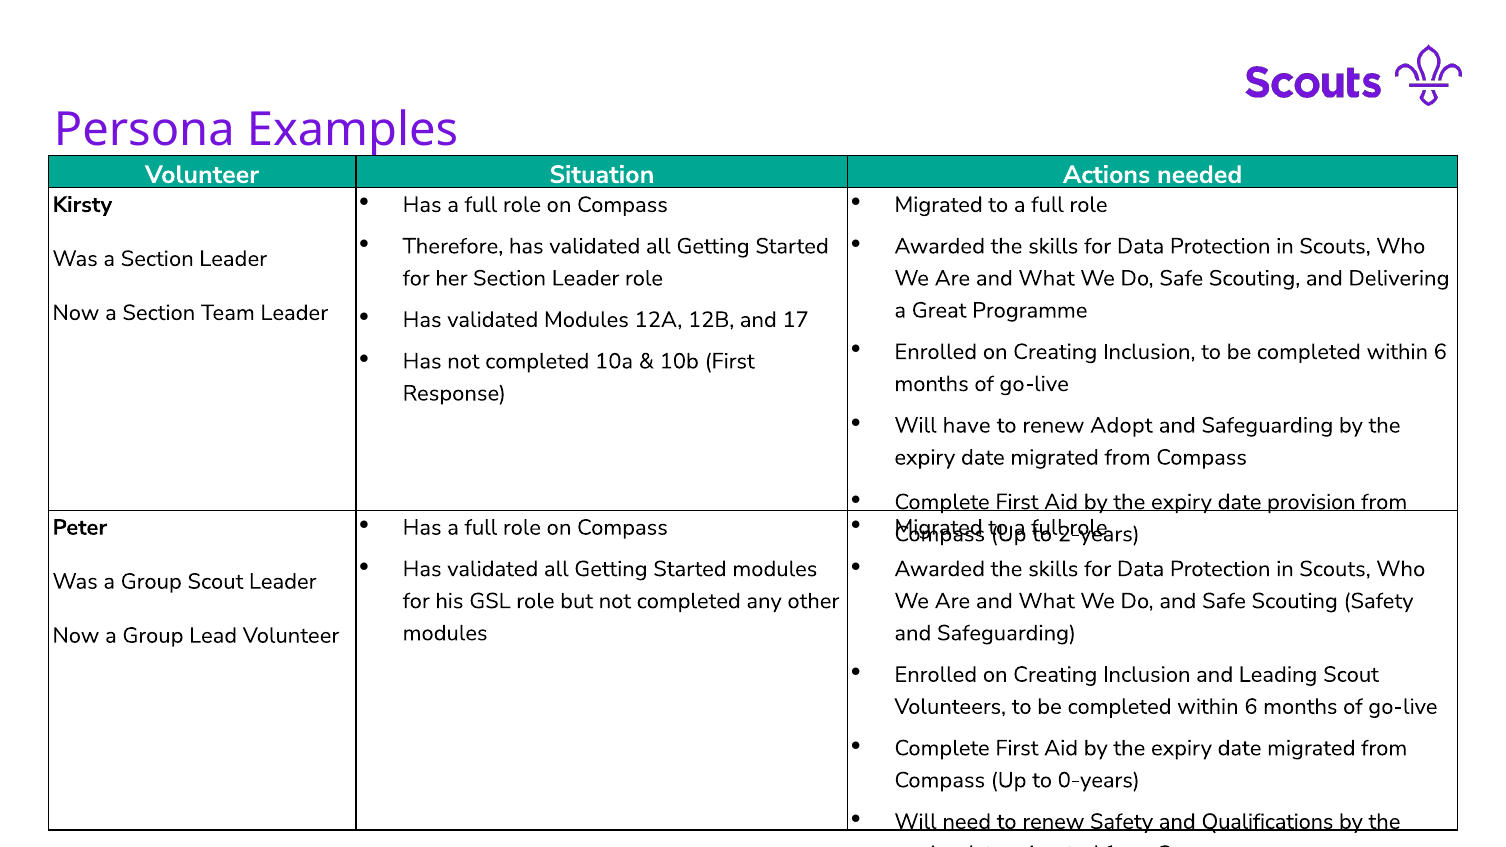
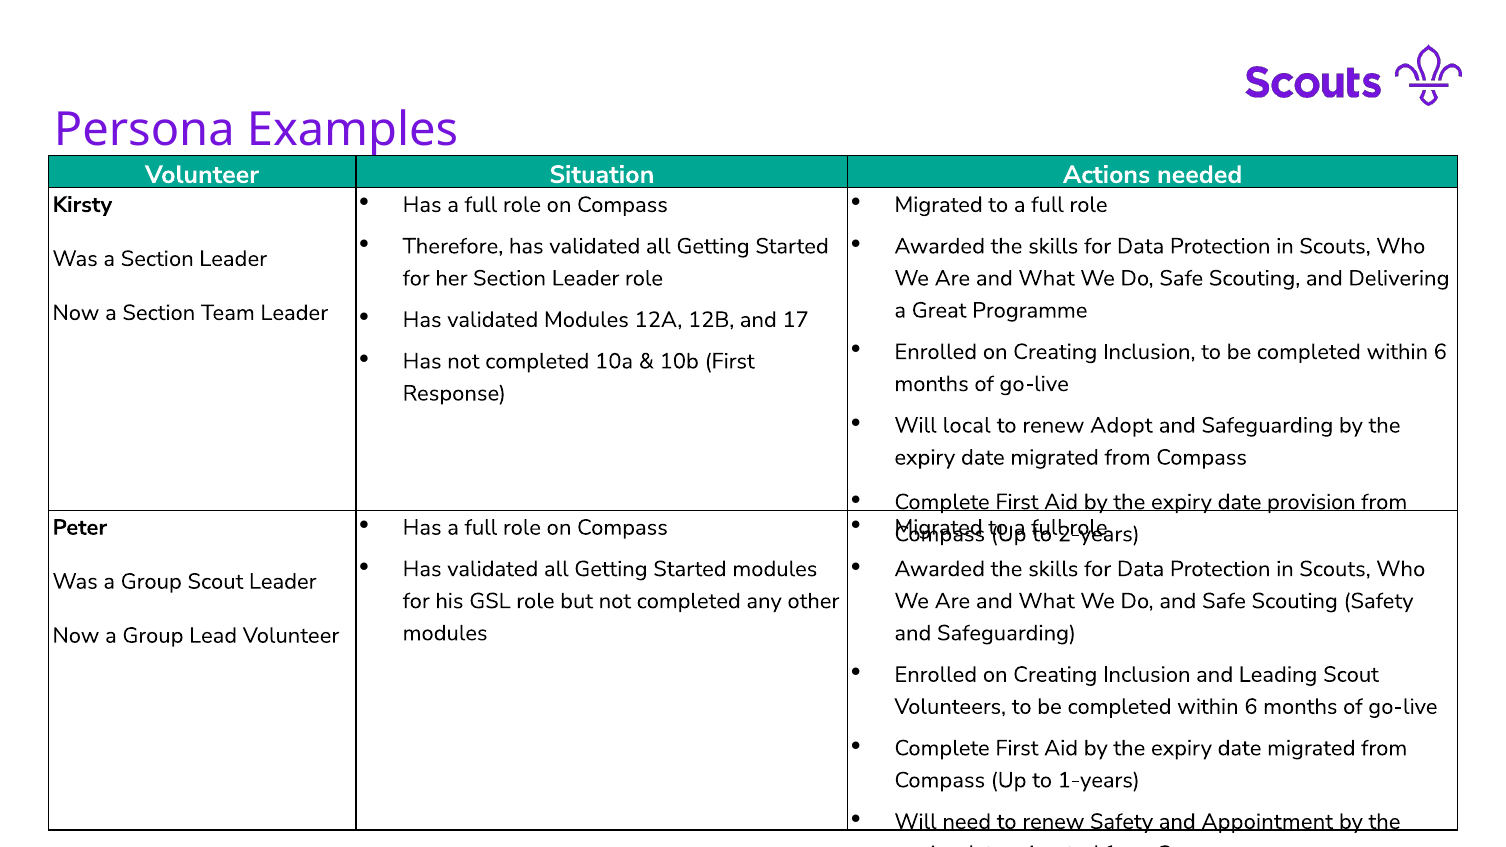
have: have -> local
0-years: 0-years -> 1-years
Qualifications: Qualifications -> Appointment
